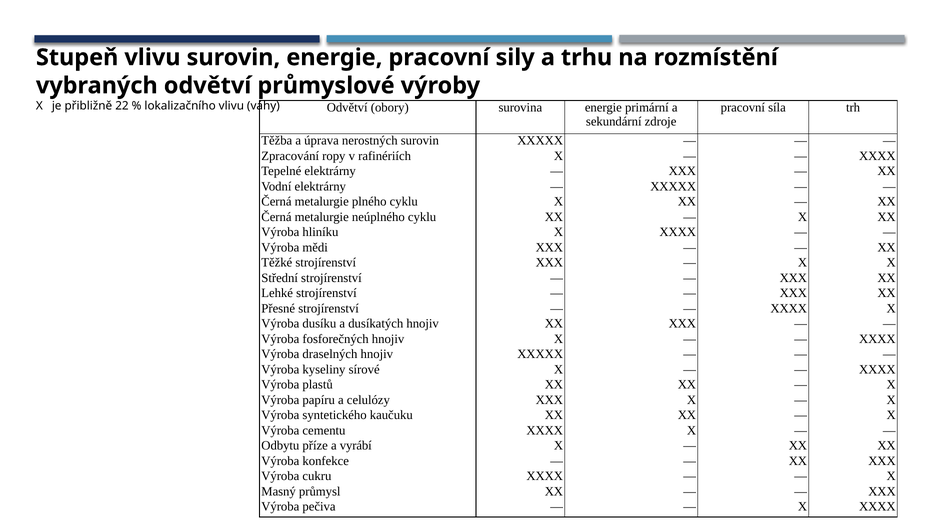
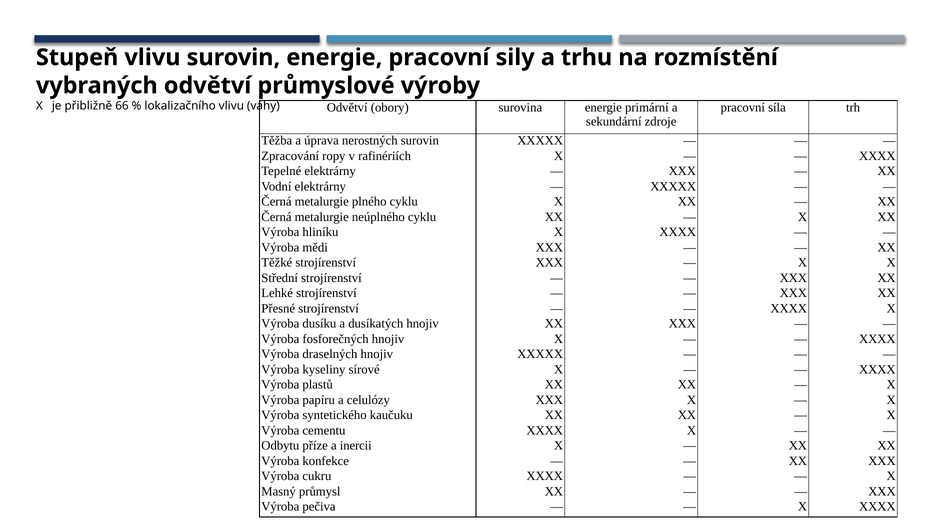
22: 22 -> 66
vyrábí: vyrábí -> inercii
